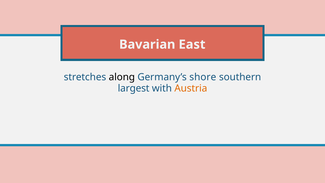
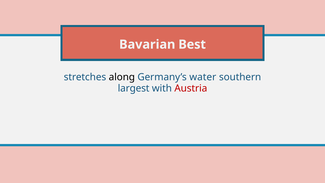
East: East -> Best
shore: shore -> water
Austria colour: orange -> red
